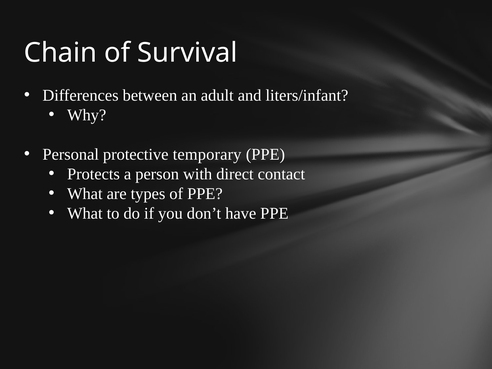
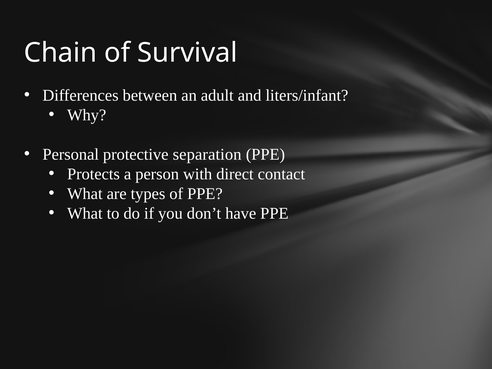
temporary: temporary -> separation
